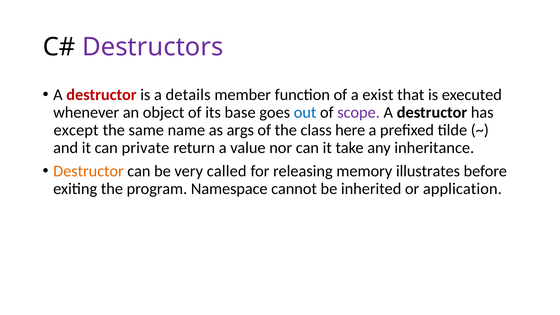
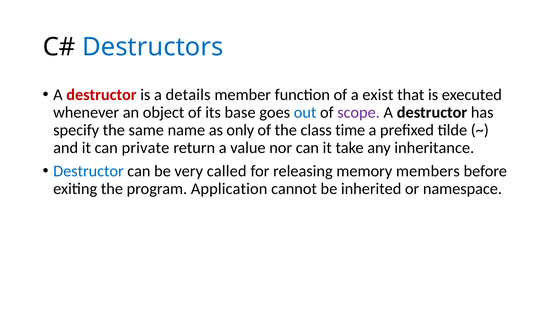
Destructors colour: purple -> blue
except: except -> specify
args: args -> only
here: here -> time
Destructor at (88, 171) colour: orange -> blue
illustrates: illustrates -> members
Namespace: Namespace -> Application
application: application -> namespace
